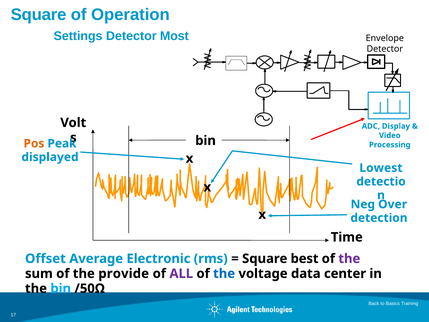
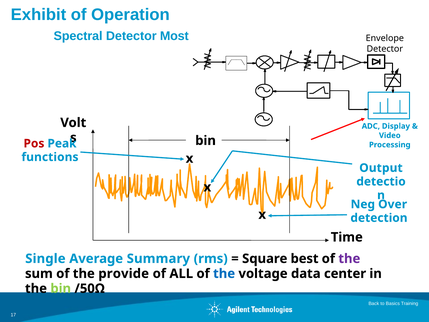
Square at (39, 15): Square -> Exhibit
Settings: Settings -> Spectral
Pos colour: orange -> red
displayed: displayed -> functions
Lowest: Lowest -> Output
Offset: Offset -> Single
Electronic: Electronic -> Summary
ALL colour: purple -> black
bin at (61, 288) colour: light blue -> light green
